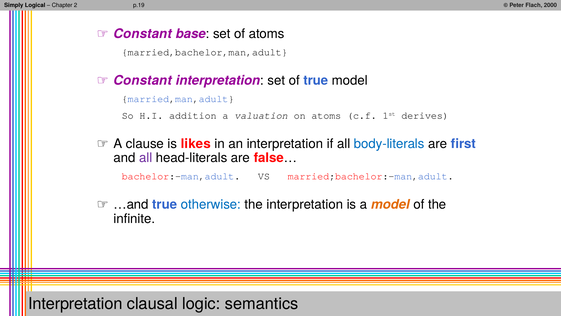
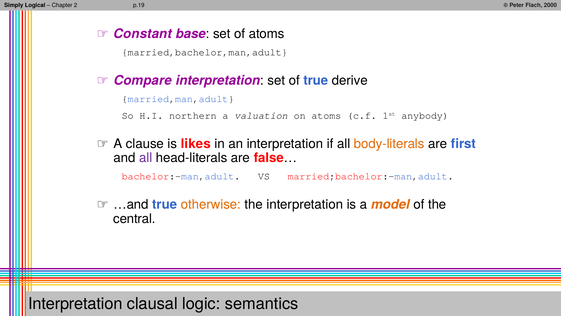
Constant at (143, 80): Constant -> Compare
true model: model -> derive
addition: addition -> northern
derives: derives -> anybody
body-literals colour: blue -> orange
otherwise colour: blue -> orange
infinite: infinite -> central
